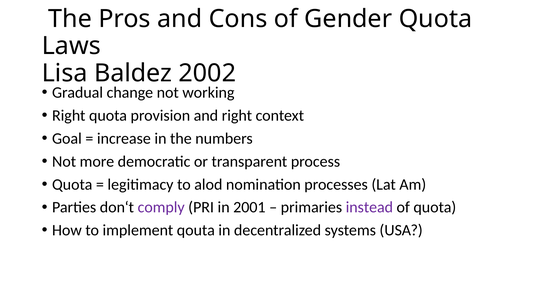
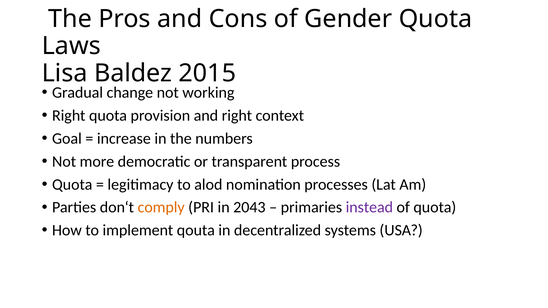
2002: 2002 -> 2015
comply colour: purple -> orange
2001: 2001 -> 2043
